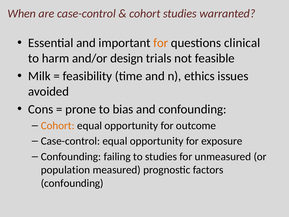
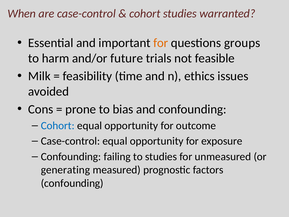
clinical: clinical -> groups
design: design -> future
Cohort at (58, 126) colour: orange -> blue
population: population -> generating
